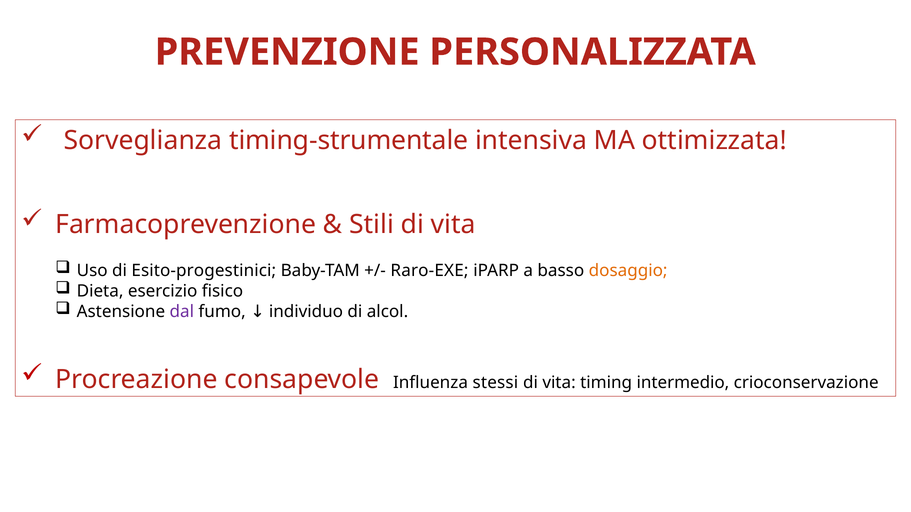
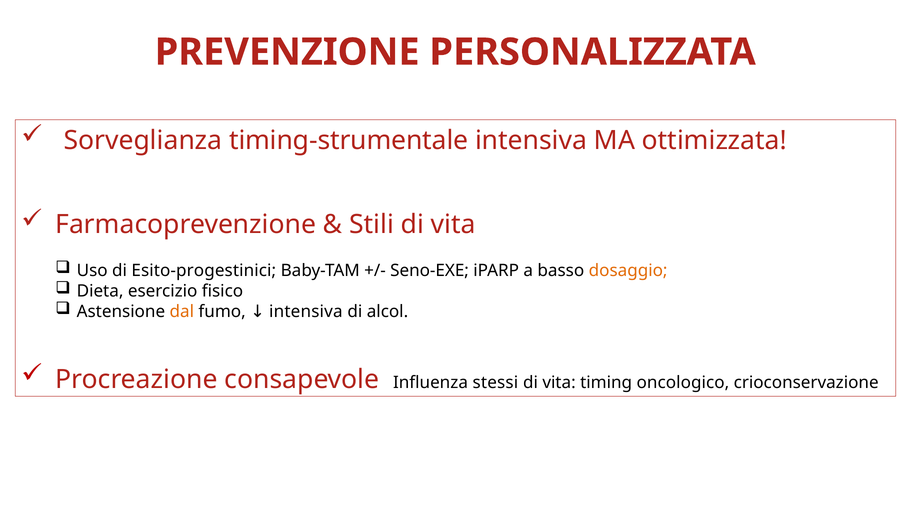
Raro-EXE: Raro-EXE -> Seno-EXE
dal colour: purple -> orange
fumo individuo: individuo -> intensiva
intermedio: intermedio -> oncologico
